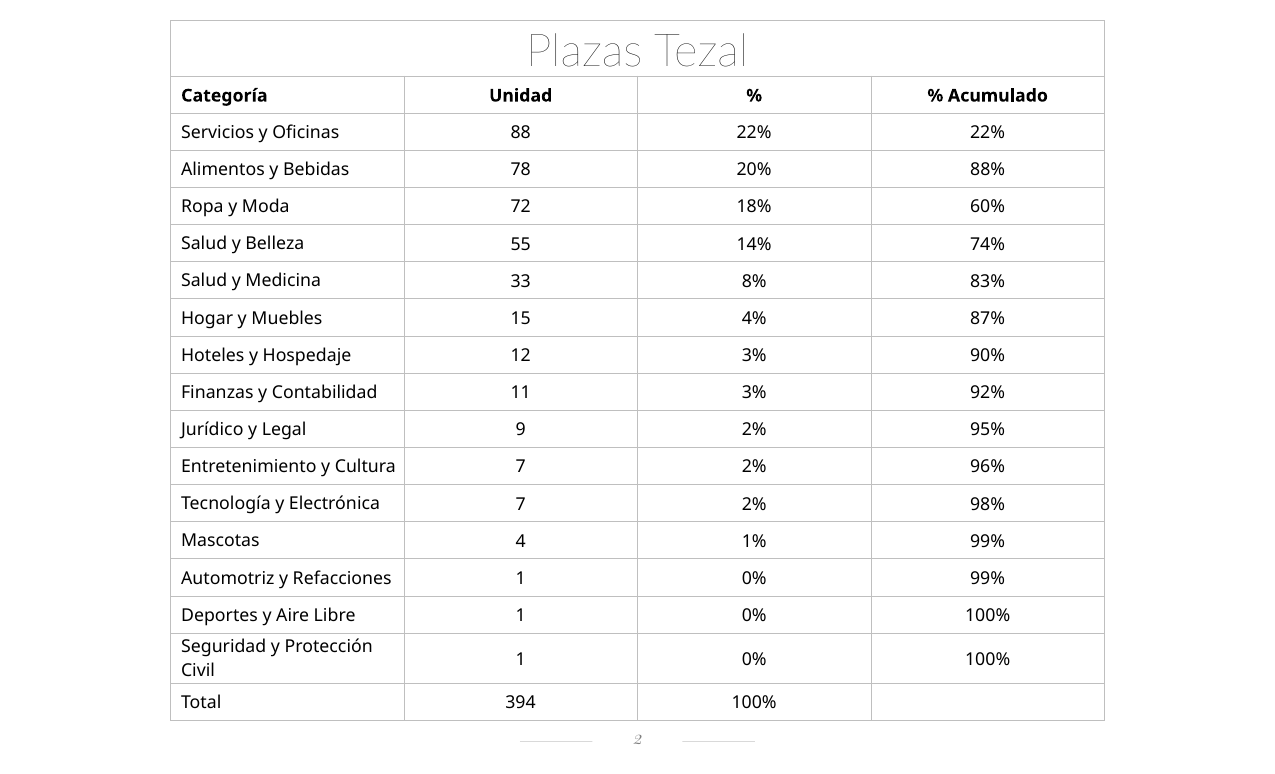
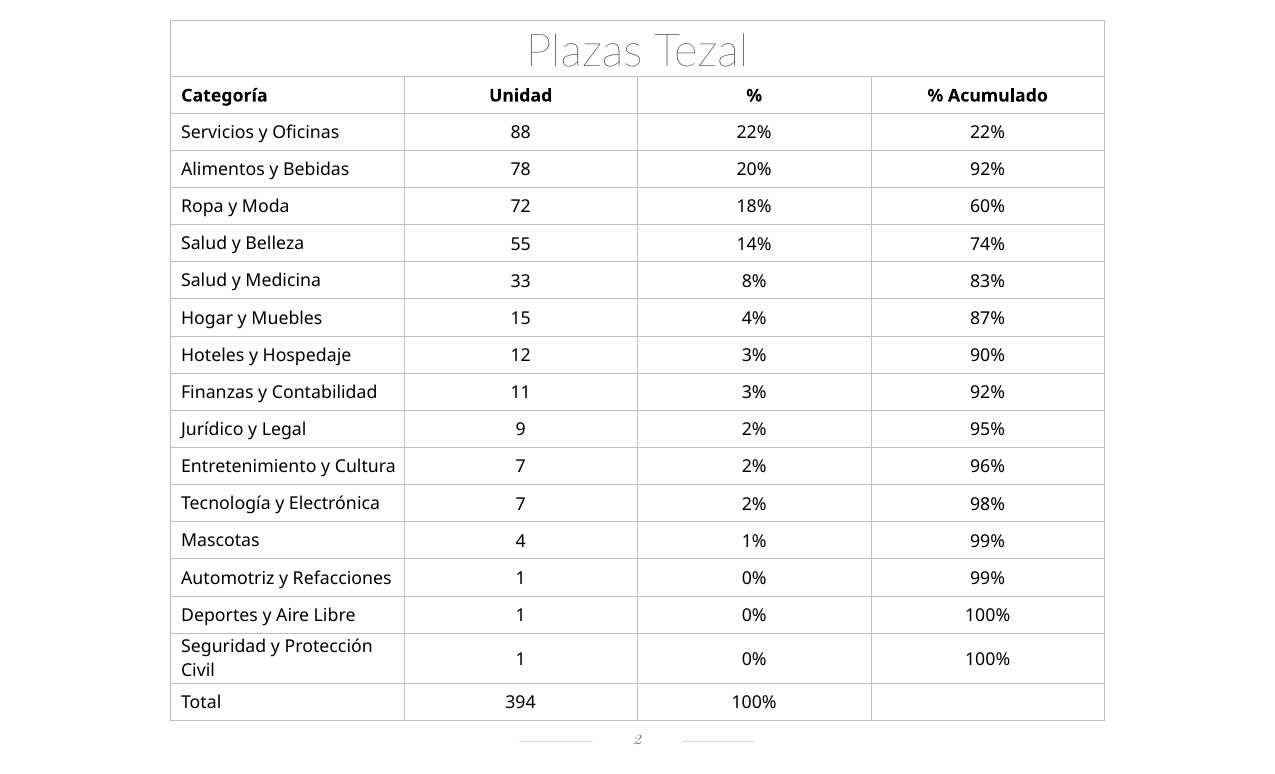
20% 88%: 88% -> 92%
